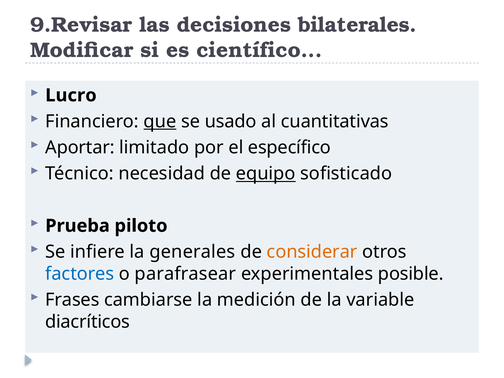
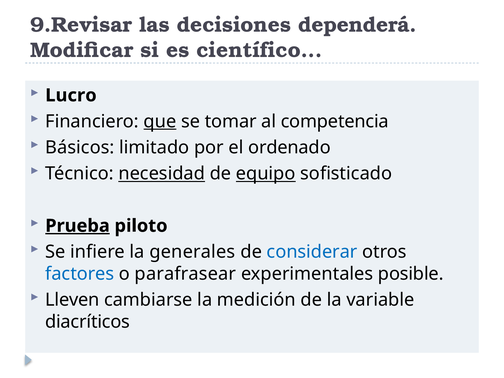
bilaterales: bilaterales -> dependerá
usado: usado -> tomar
cuantitativas: cuantitativas -> competencia
Aportar: Aportar -> Básicos
específico: específico -> ordenado
necesidad underline: none -> present
Prueba underline: none -> present
considerar colour: orange -> blue
Frases: Frases -> Lleven
